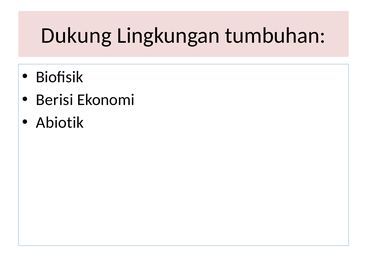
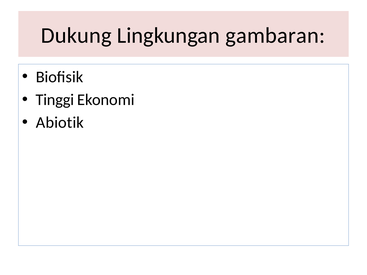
tumbuhan: tumbuhan -> gambaran
Berisi: Berisi -> Tinggi
